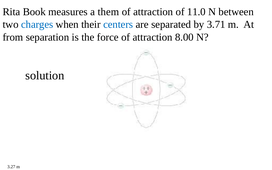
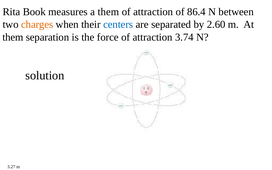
11.0: 11.0 -> 86.4
charges colour: blue -> orange
3.71: 3.71 -> 2.60
from at (13, 37): from -> them
8.00: 8.00 -> 3.74
